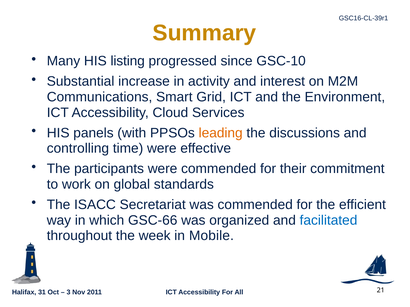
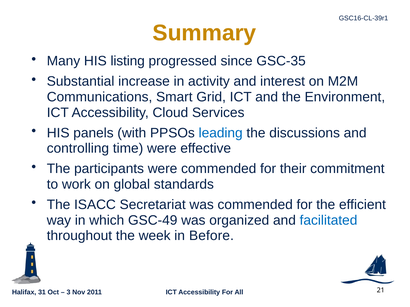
GSC-10: GSC-10 -> GSC-35
leading colour: orange -> blue
GSC-66: GSC-66 -> GSC-49
Mobile: Mobile -> Before
